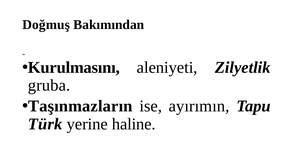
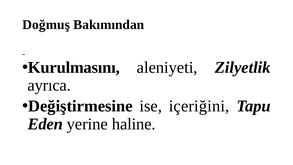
gruba: gruba -> ayrıca
Taşınmazların: Taşınmazların -> Değiştirmesine
ayırımın: ayırımın -> içeriğini
Türk: Türk -> Eden
